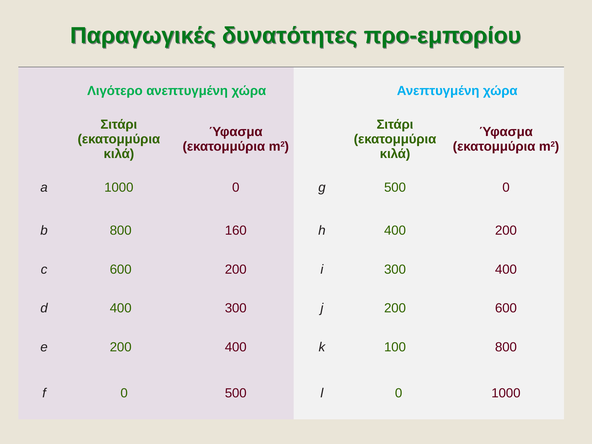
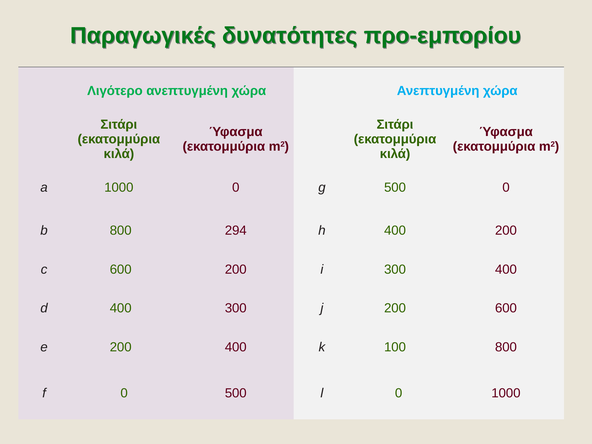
160: 160 -> 294
